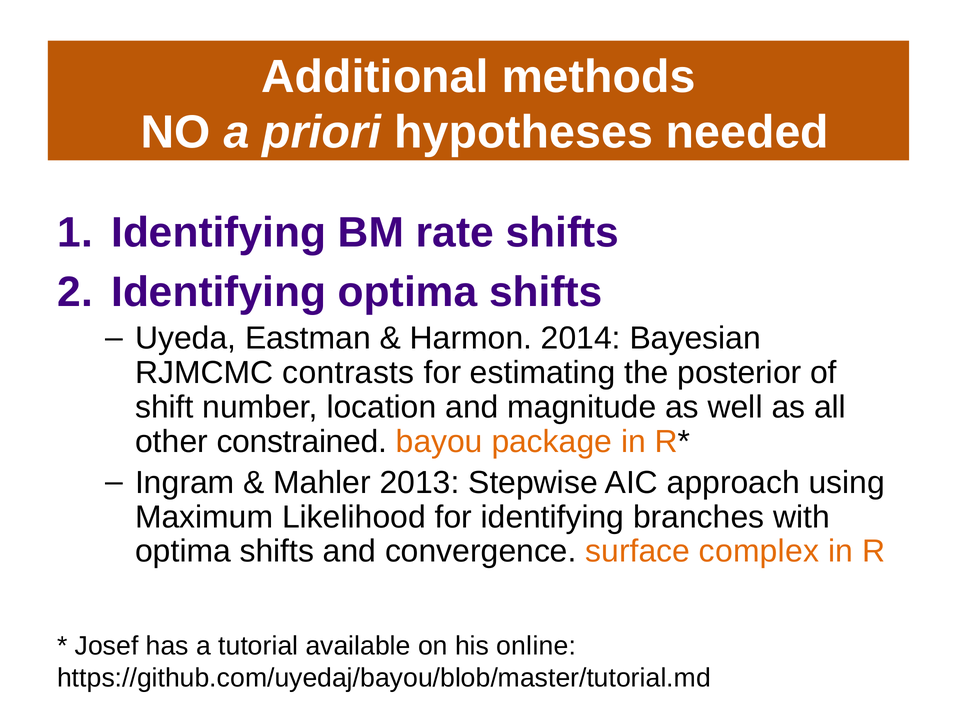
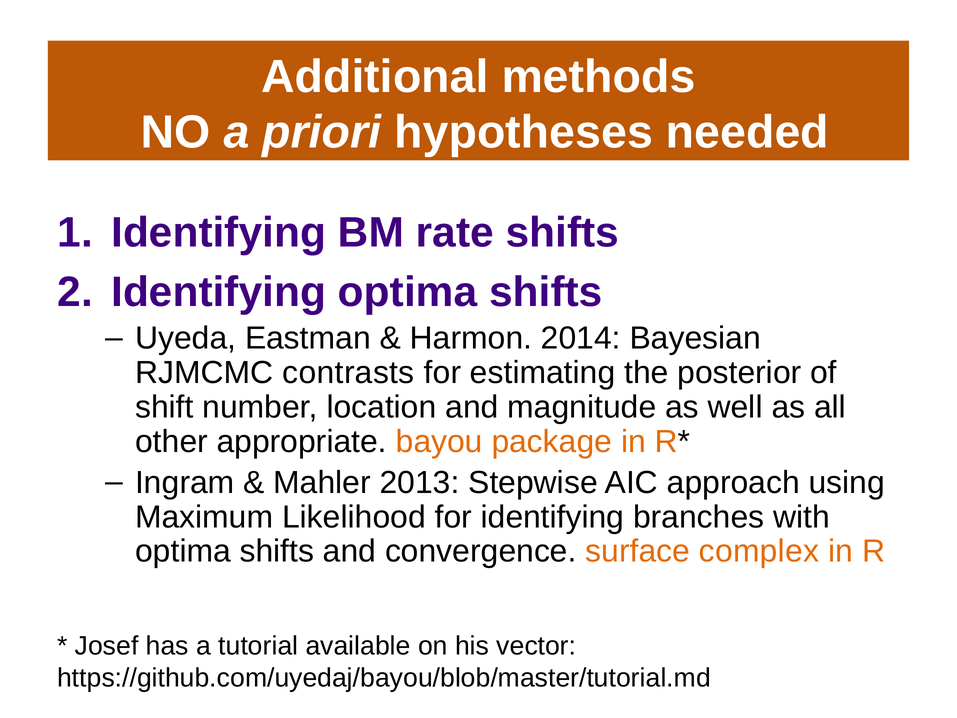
constrained: constrained -> appropriate
online: online -> vector
